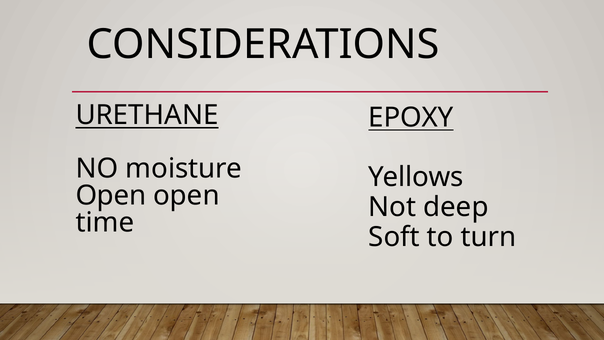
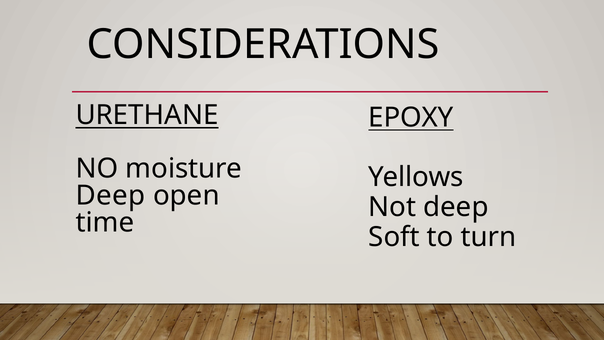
Open at (111, 196): Open -> Deep
